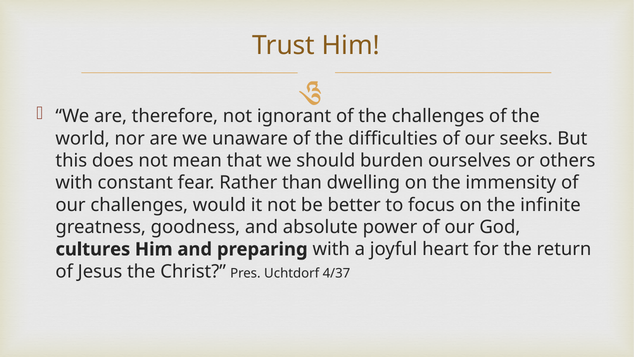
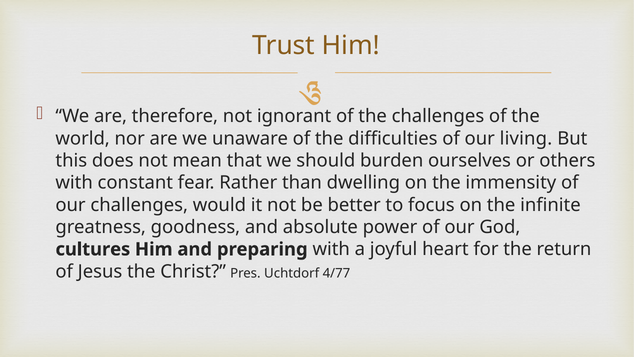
seeks: seeks -> living
4/37: 4/37 -> 4/77
